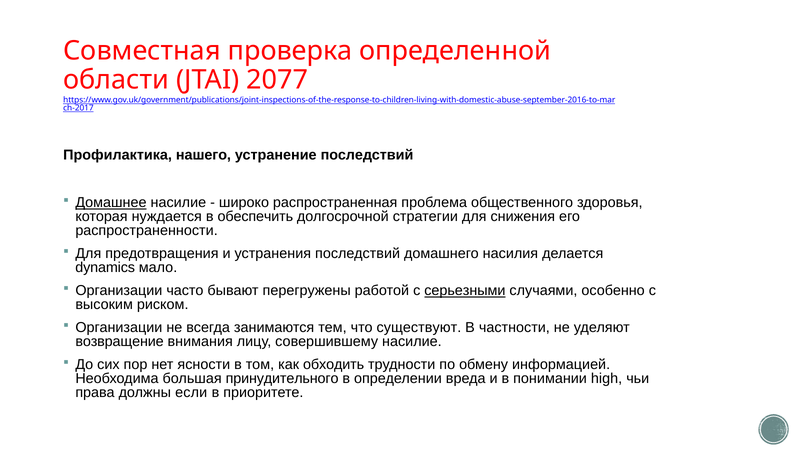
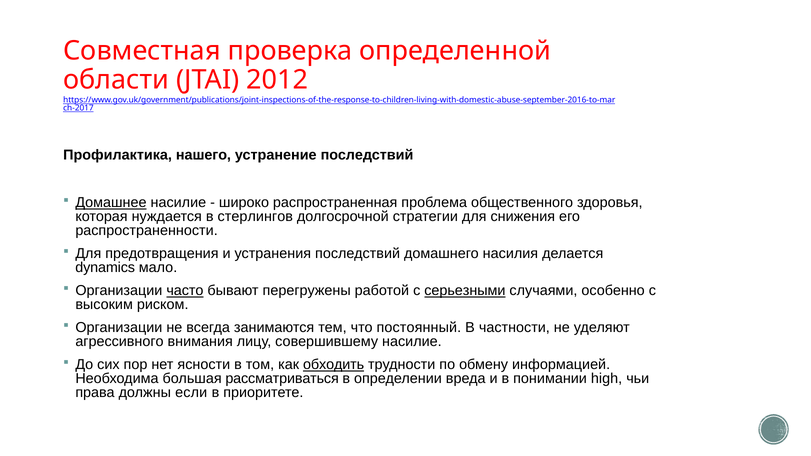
2077: 2077 -> 2012
обеспечить: обеспечить -> стерлингов
часто underline: none -> present
существуют: существуют -> постоянный
возвращение: возвращение -> агрессивного
обходить underline: none -> present
принудительного: принудительного -> рассматриваться
